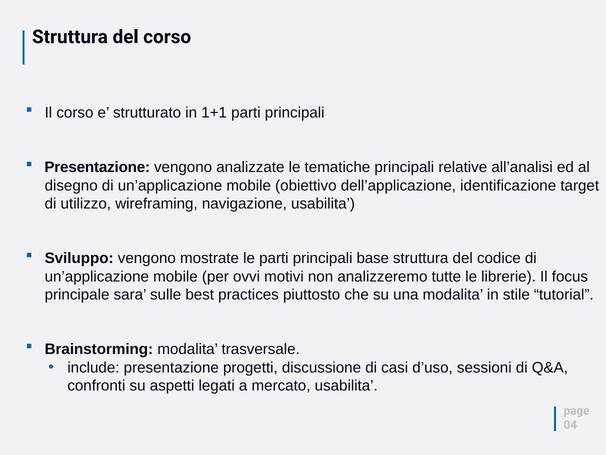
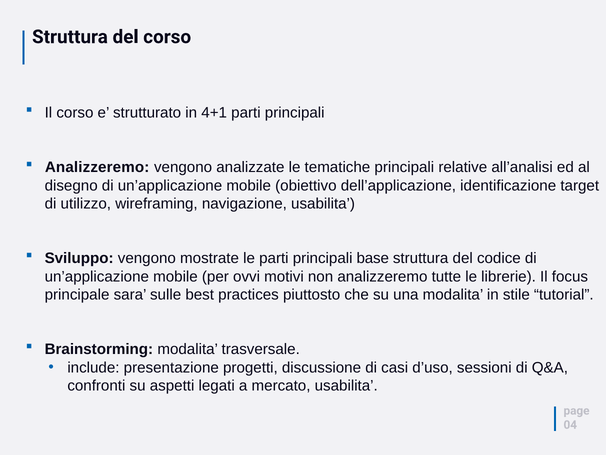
1+1: 1+1 -> 4+1
Presentazione at (97, 167): Presentazione -> Analizzeremo
